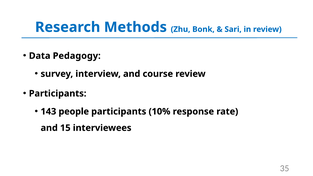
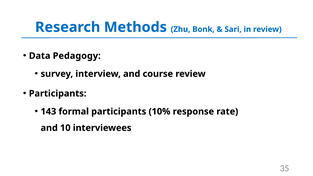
people: people -> formal
15: 15 -> 10
